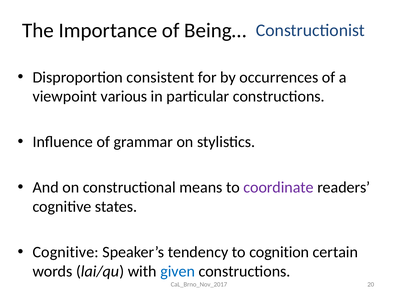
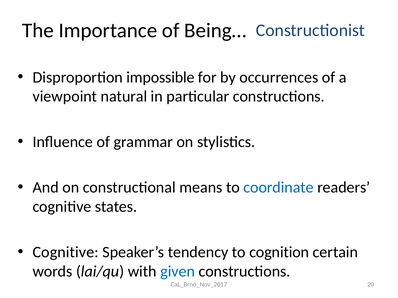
consistent: consistent -> impossible
various: various -> natural
coordinate colour: purple -> blue
